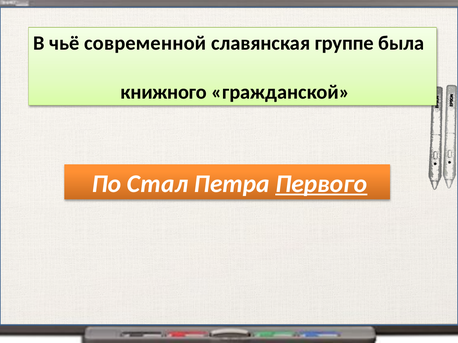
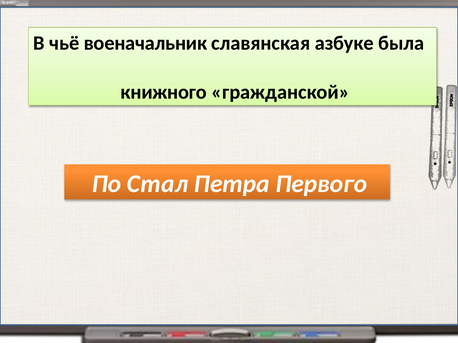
современной: современной -> военачальник
группе: группе -> азбуке
Первого underline: present -> none
